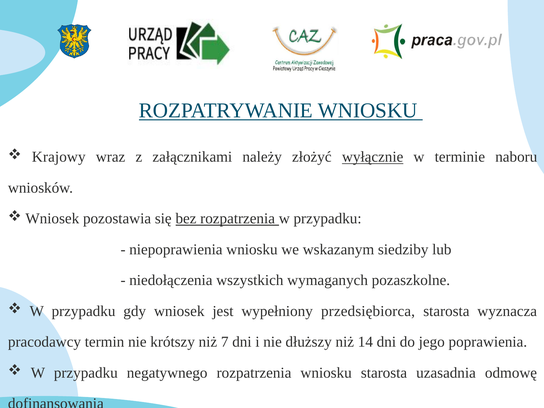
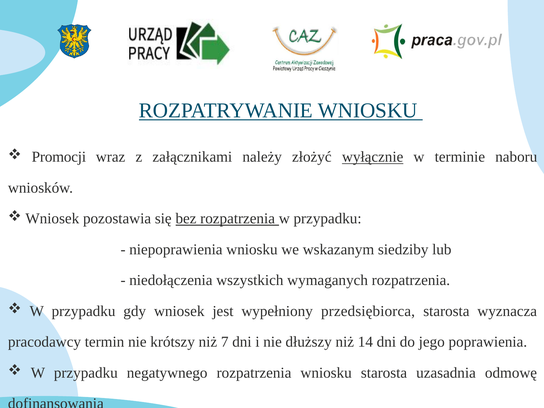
Krajowy: Krajowy -> Promocji
wymaganych pozaszkolne: pozaszkolne -> rozpatrzenia
